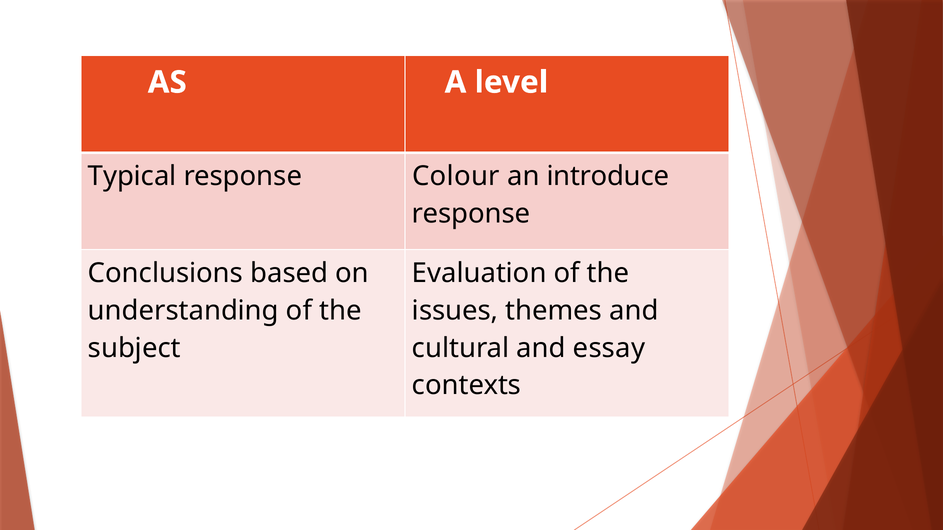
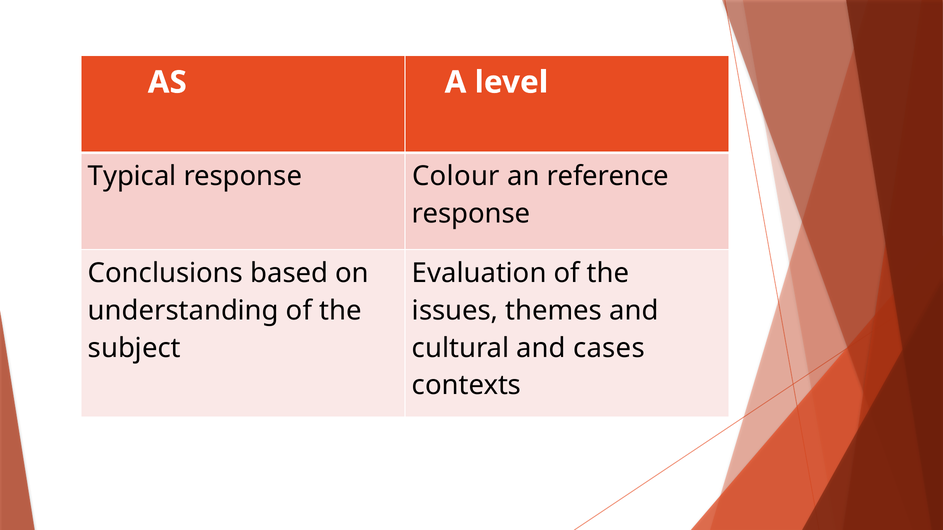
introduce: introduce -> reference
essay: essay -> cases
